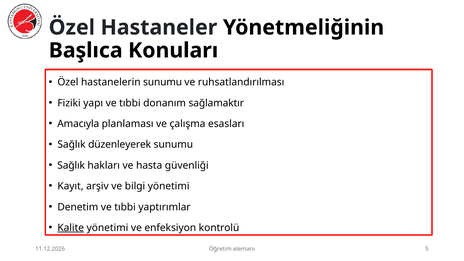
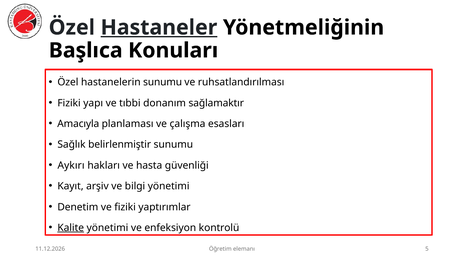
Hastaneler underline: none -> present
düzenleyerek: düzenleyerek -> belirlenmiştir
Sağlık at (71, 165): Sağlık -> Aykırı
Denetim ve tıbbi: tıbbi -> fiziki
